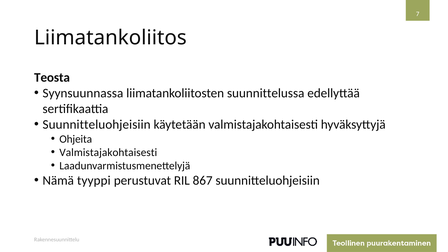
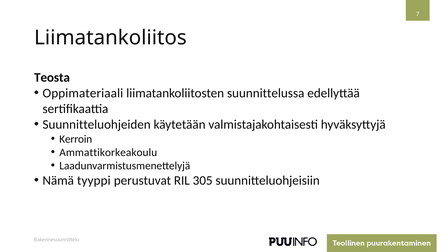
Syynsuunnassa: Syynsuunnassa -> Oppimateriaali
Suunnitteluohjeisiin at (97, 125): Suunnitteluohjeisiin -> Suunnitteluohjeiden
Ohjeita: Ohjeita -> Kerroin
Valmistajakohtaisesti at (108, 152): Valmistajakohtaisesti -> Ammattikorkeakoulu
867: 867 -> 305
